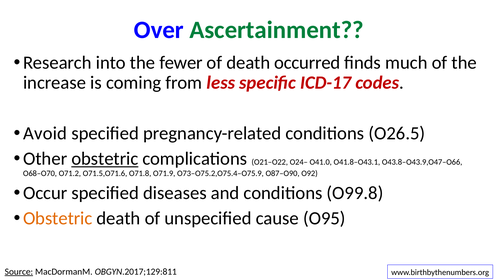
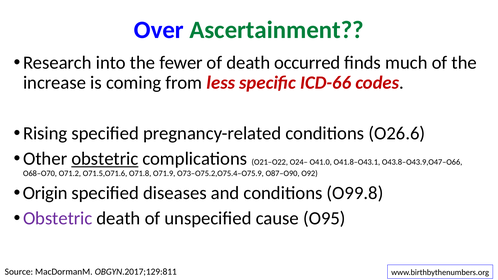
ICD-17: ICD-17 -> ICD-66
Avoid: Avoid -> Rising
O26.5: O26.5 -> O26.6
Occur: Occur -> Origin
Obstetric at (58, 219) colour: orange -> purple
Source underline: present -> none
